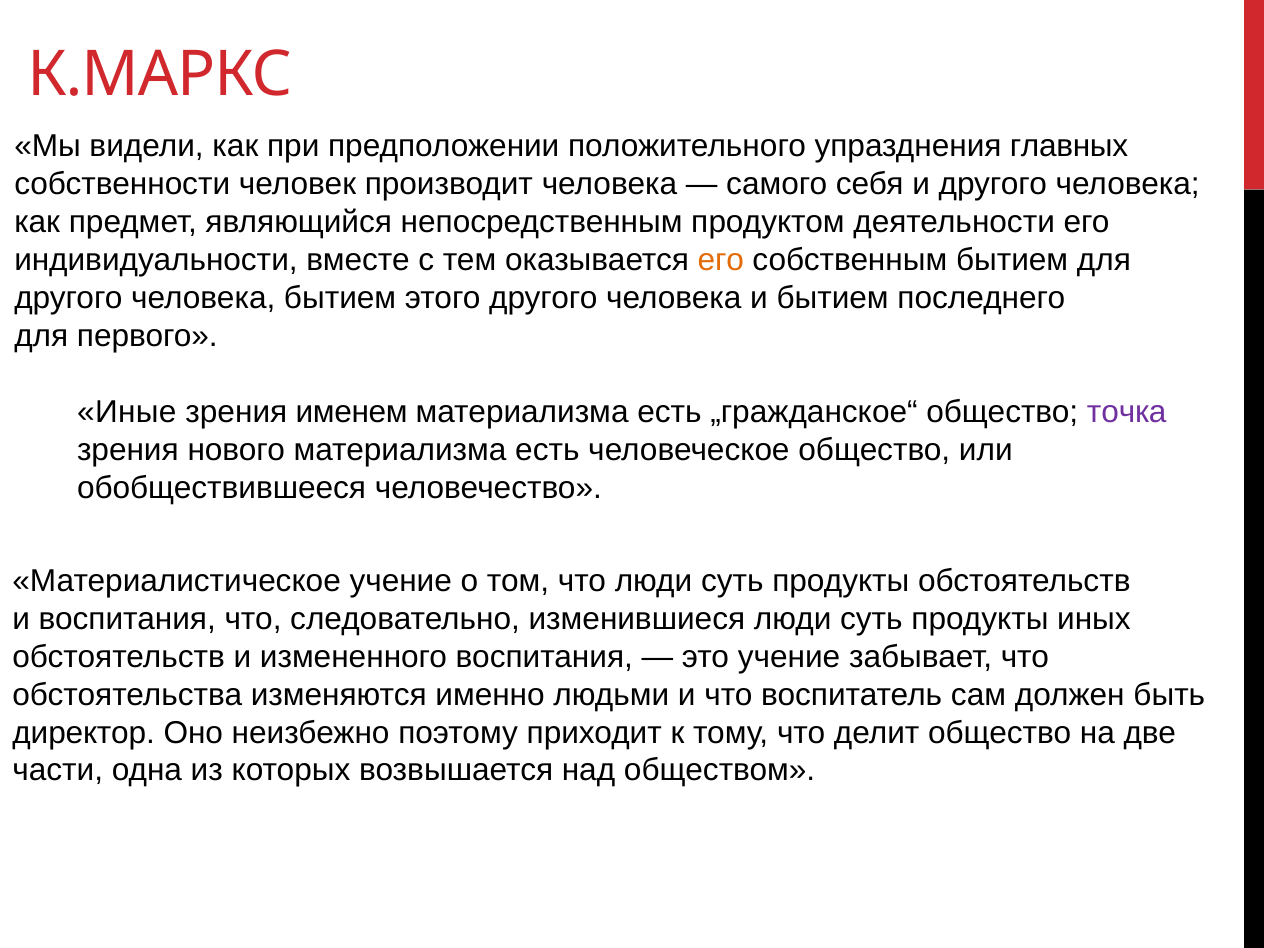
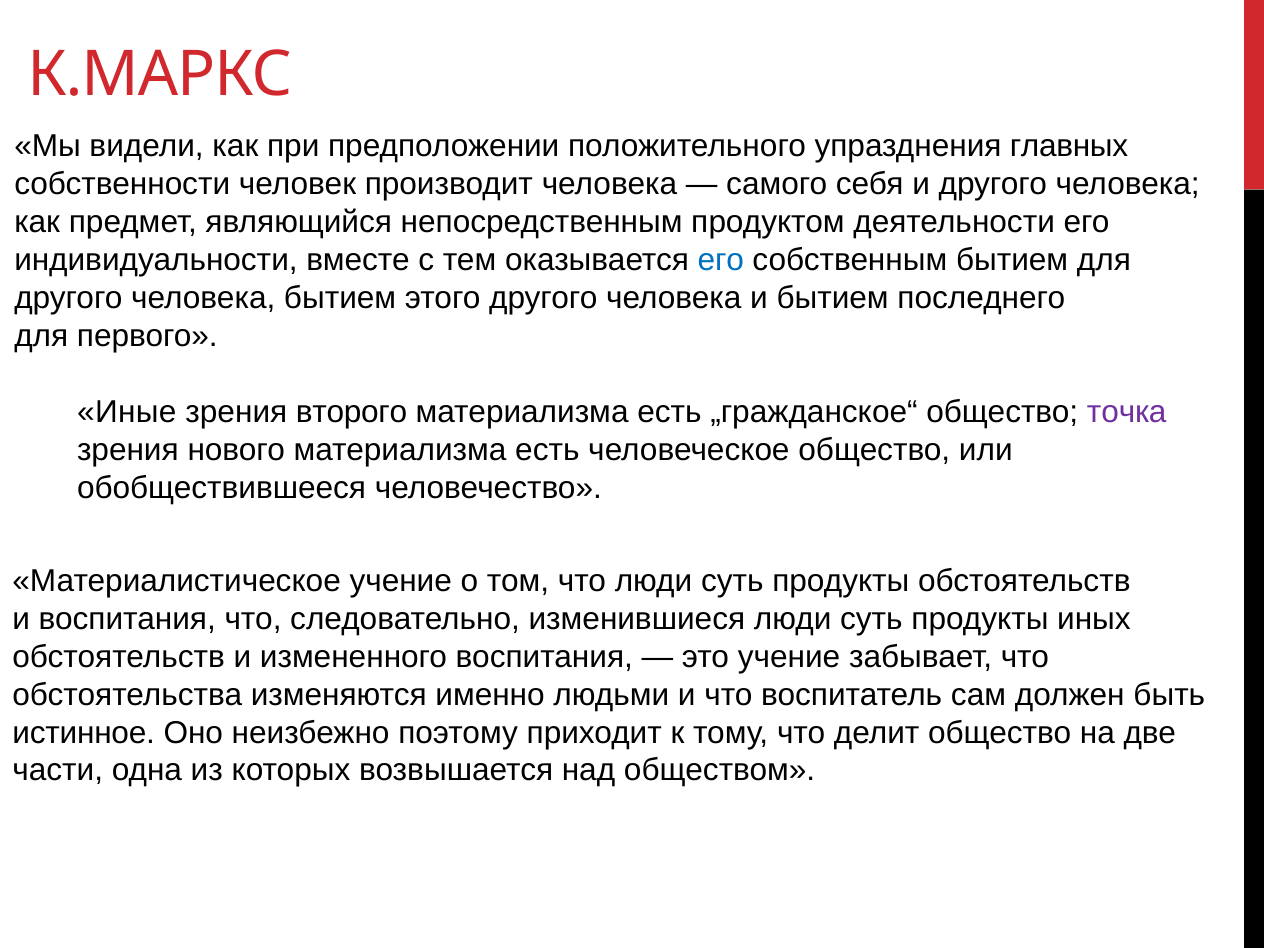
его at (721, 260) colour: orange -> blue
именем: именем -> второго
директор: директор -> истинное
